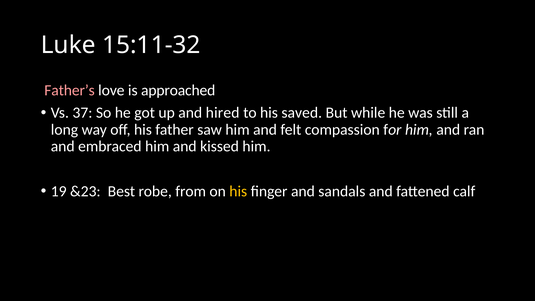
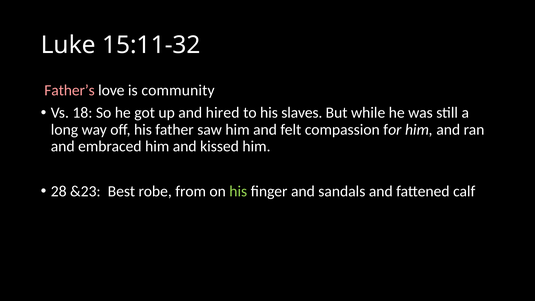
approached: approached -> community
37: 37 -> 18
saved: saved -> slaves
19: 19 -> 28
his at (238, 191) colour: yellow -> light green
